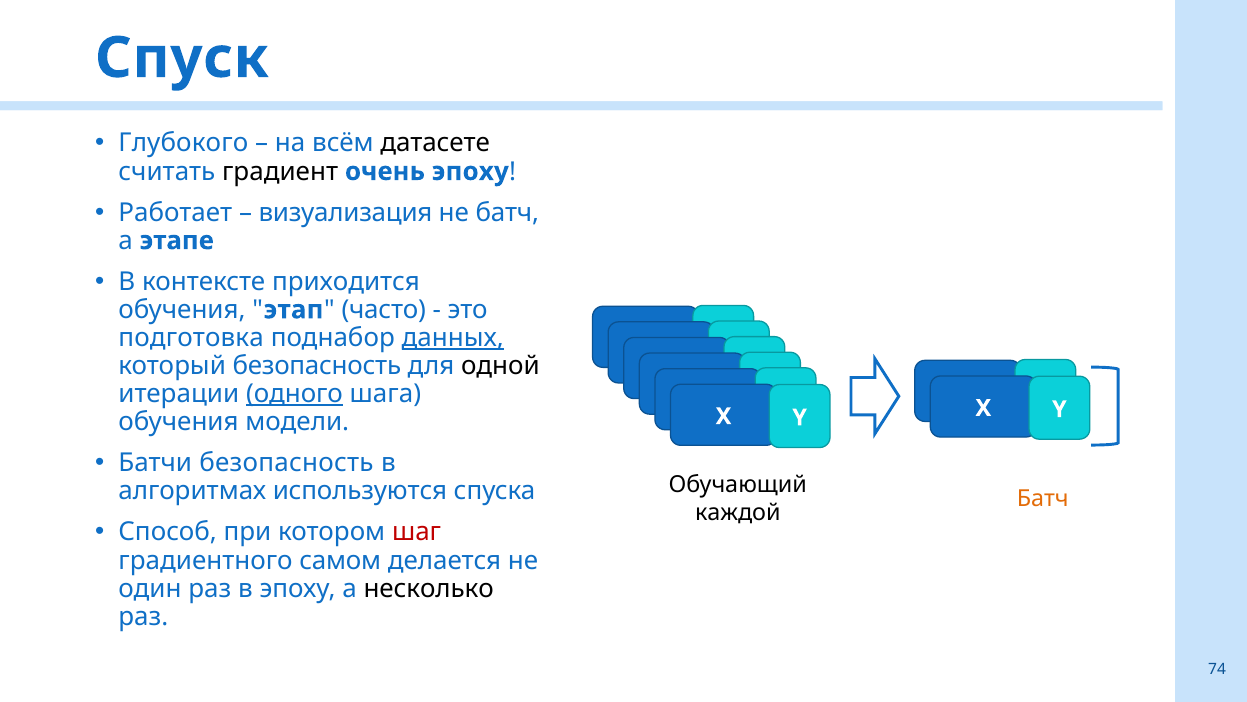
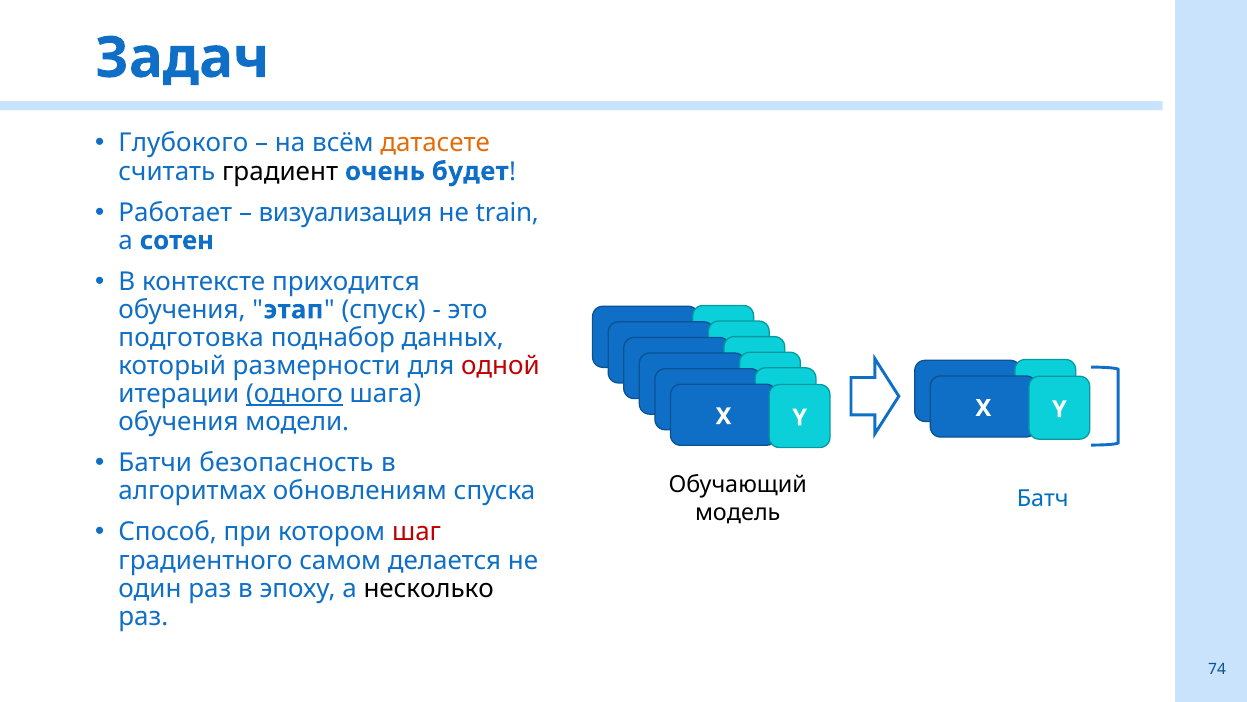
Спуск: Спуск -> Задач
датасете colour: black -> orange
очень эпоху: эпоху -> будет
не батч: батч -> train
этапе: этапе -> сотен
часто: часто -> спуск
данных underline: present -> none
который безопасность: безопасность -> размерности
одной colour: black -> red
используются: используются -> обновлениям
Батч at (1043, 498) colour: orange -> blue
каждой: каждой -> модель
